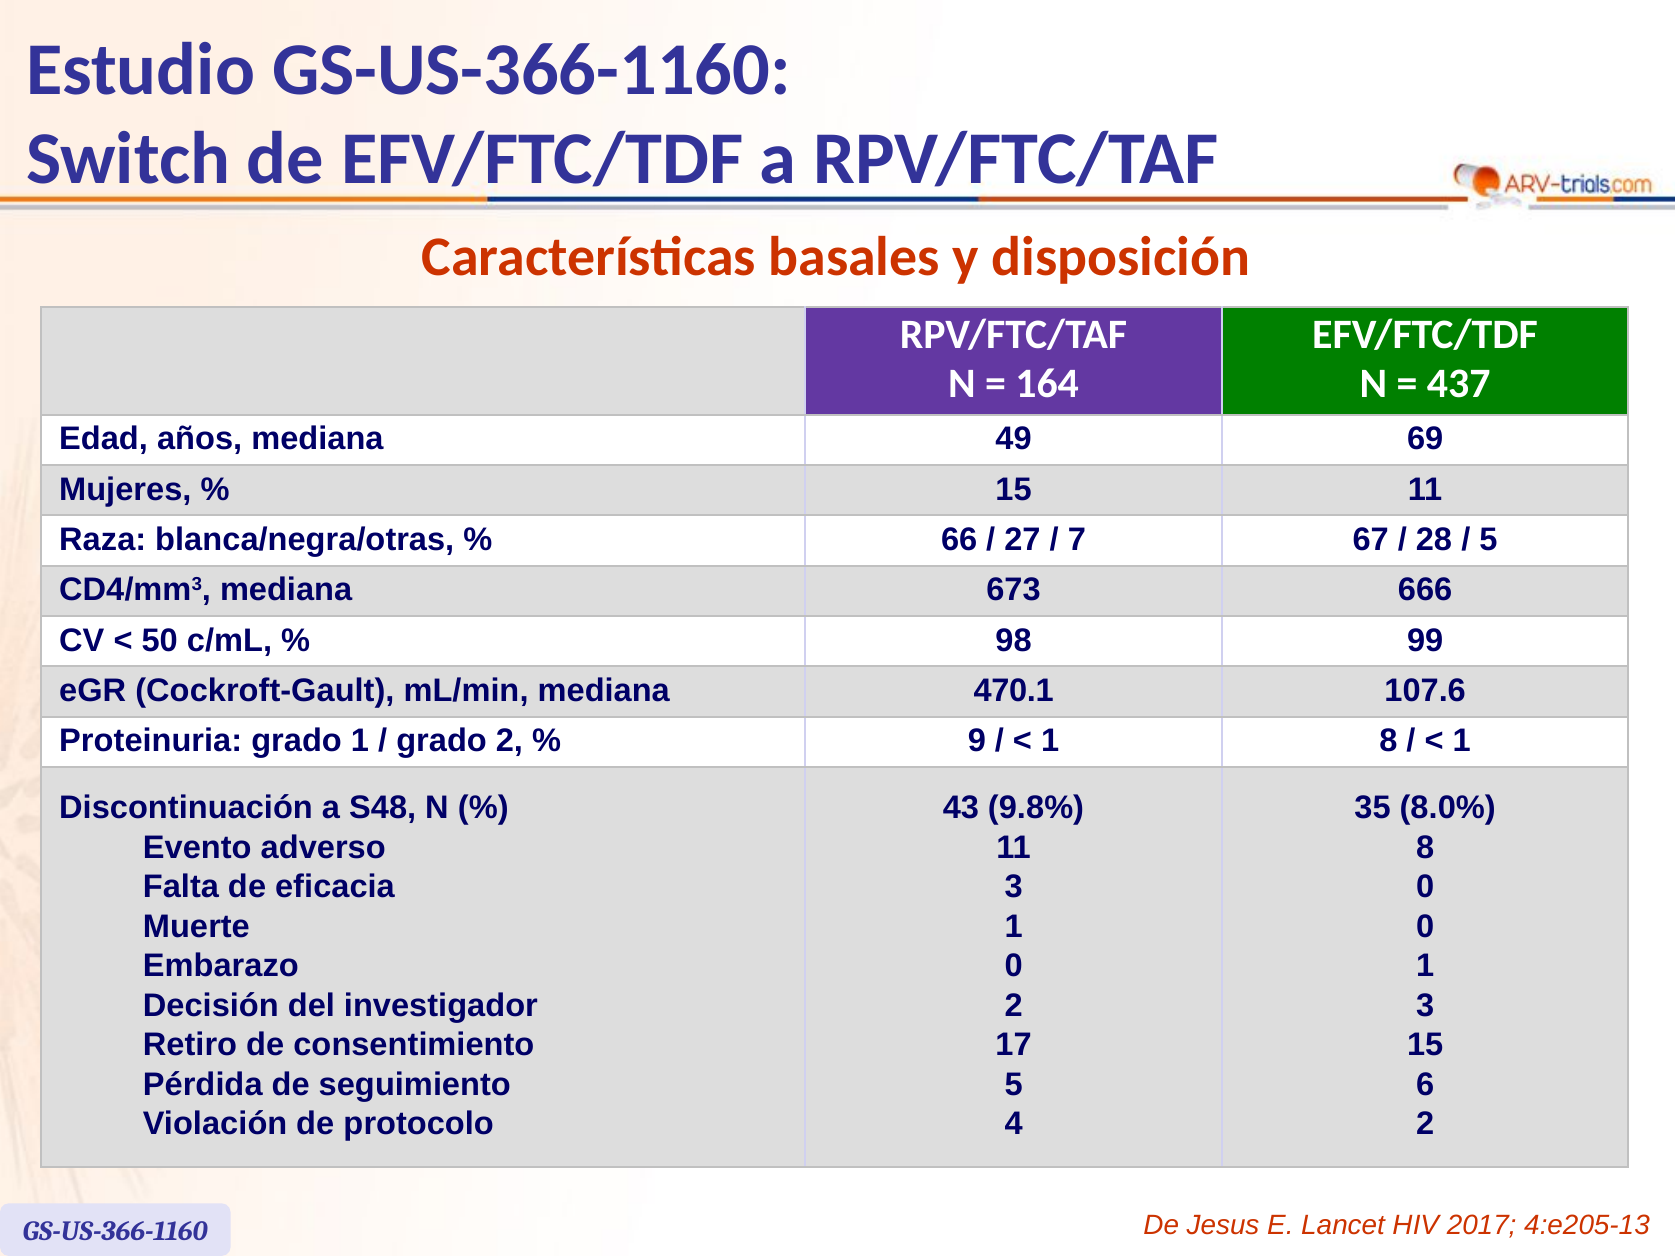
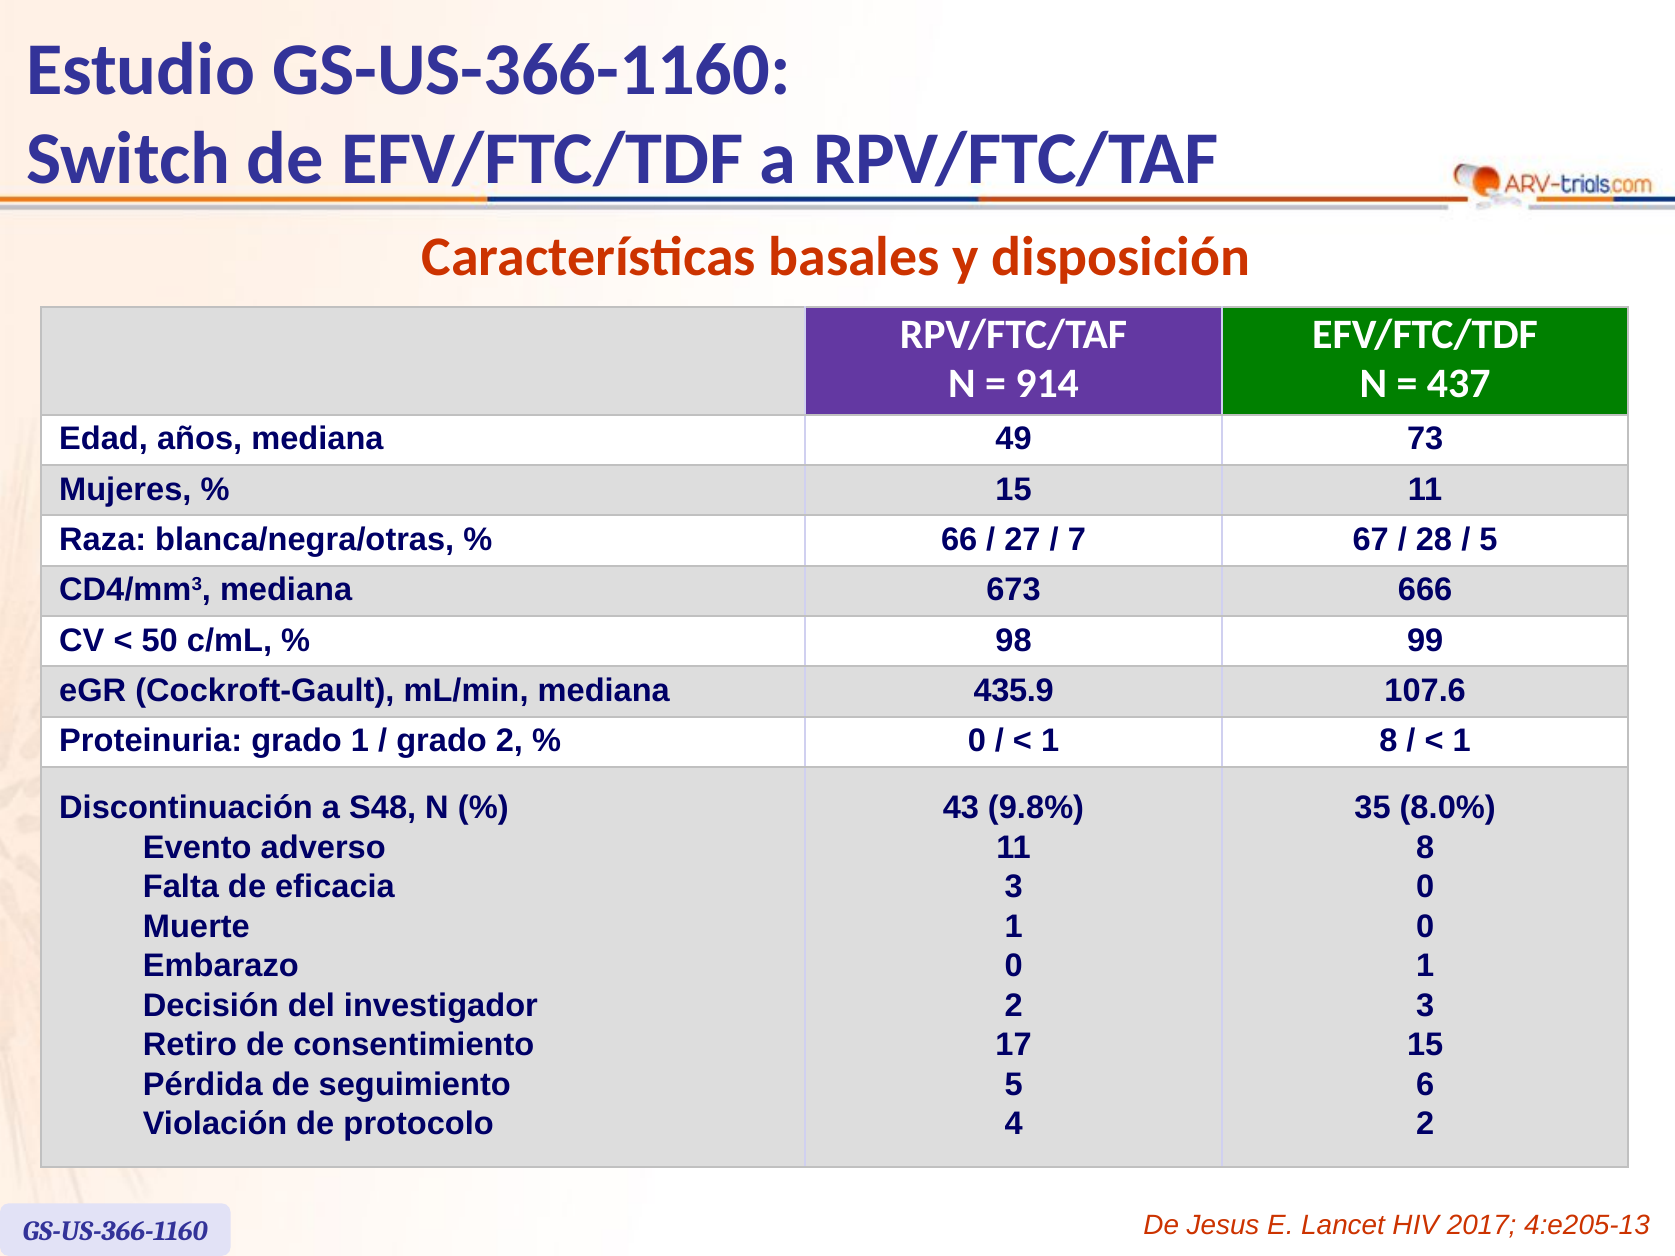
164: 164 -> 914
69: 69 -> 73
470.1: 470.1 -> 435.9
9 at (977, 741): 9 -> 0
